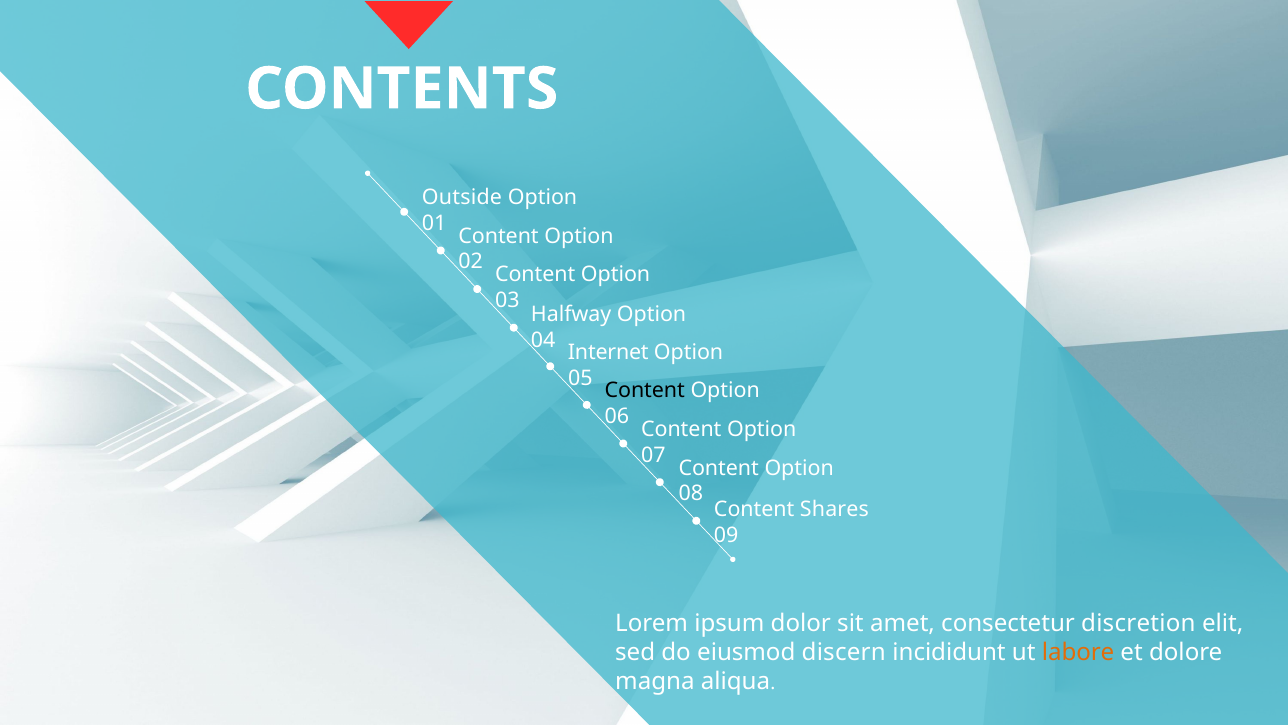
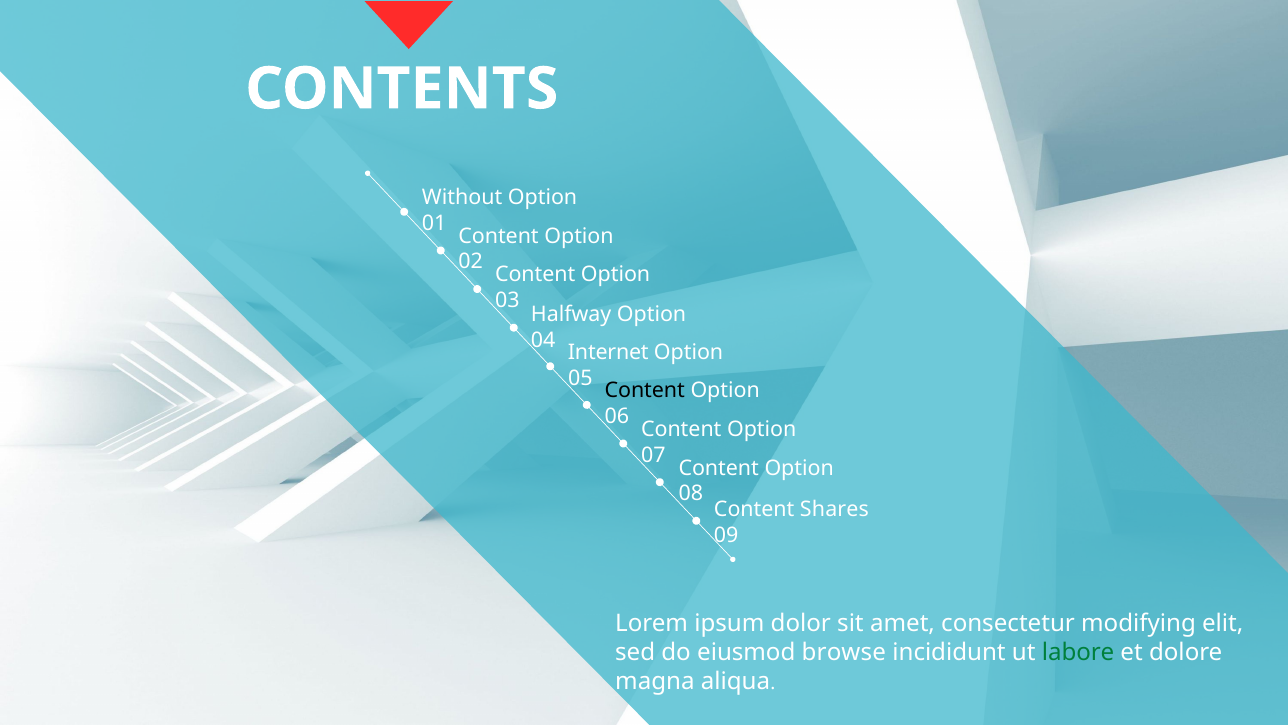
Outside: Outside -> Without
discretion: discretion -> modifying
discern: discern -> browse
labore colour: orange -> green
